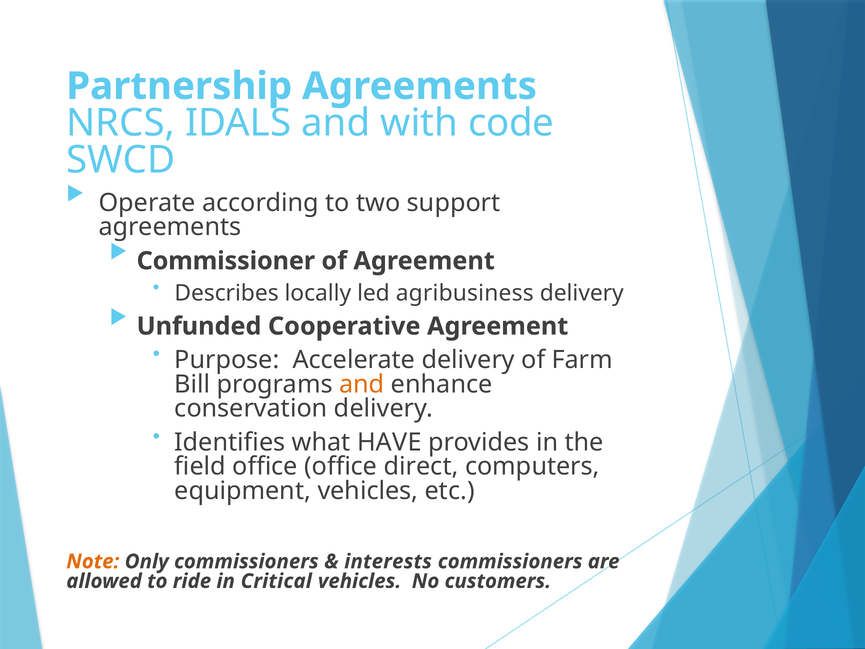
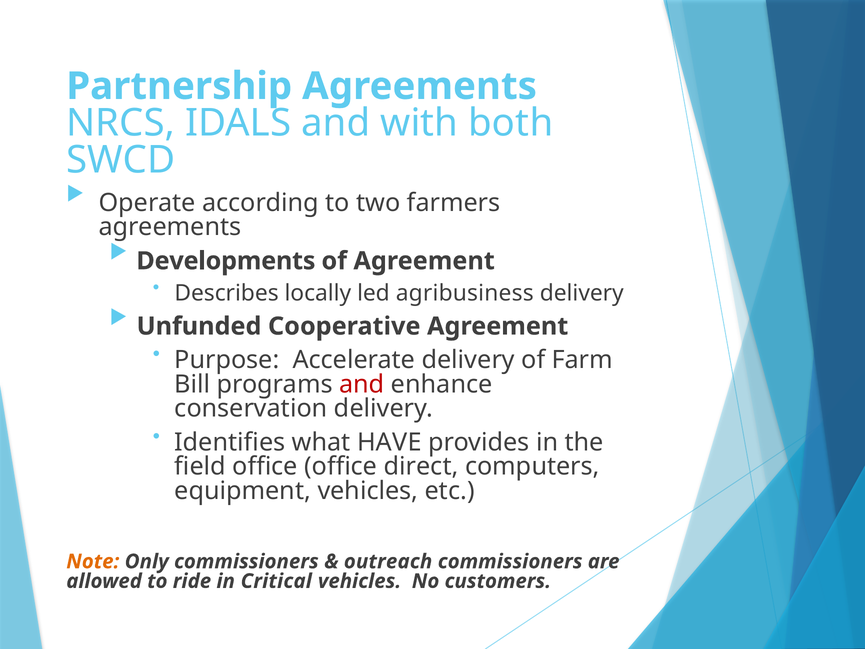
code: code -> both
support: support -> farmers
Commissioner: Commissioner -> Developments
and at (362, 384) colour: orange -> red
interests: interests -> outreach
